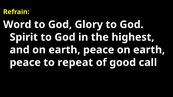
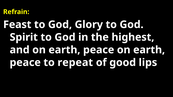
Word: Word -> Feast
call: call -> lips
